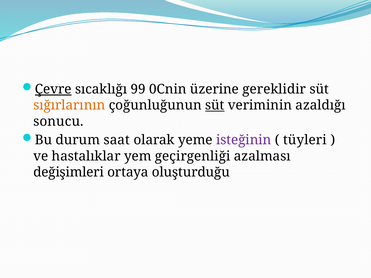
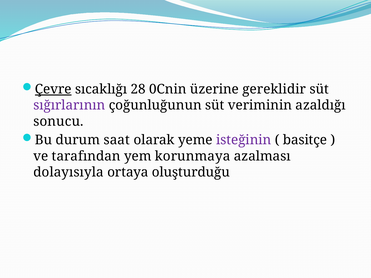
99: 99 -> 28
sığırlarının colour: orange -> purple
süt at (215, 105) underline: present -> none
tüyleri: tüyleri -> basitçe
hastalıklar: hastalıklar -> tarafından
geçirgenliği: geçirgenliği -> korunmaya
değişimleri: değişimleri -> dolayısıyla
